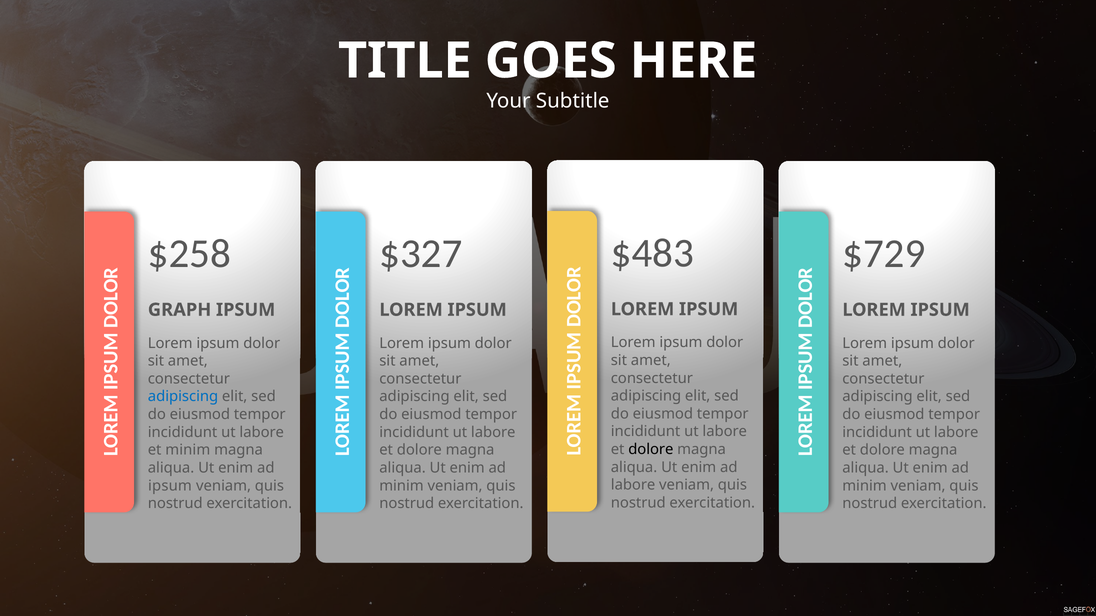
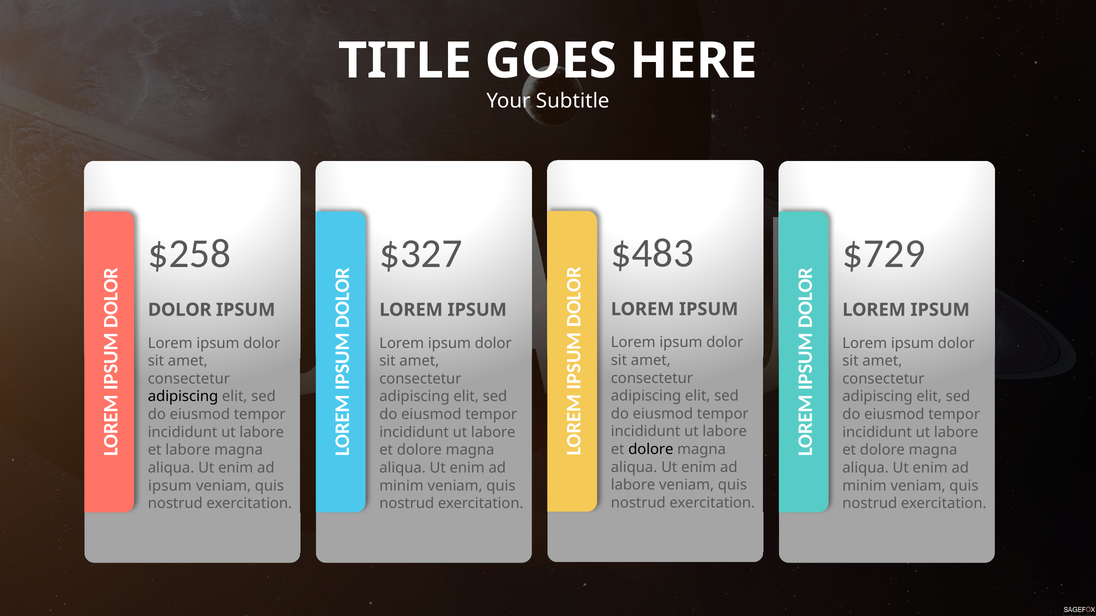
GRAPH at (180, 310): GRAPH -> DOLOR
adipiscing at (183, 397) colour: blue -> black
et minim: minim -> labore
